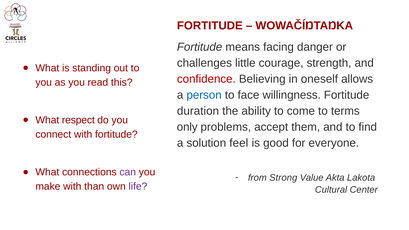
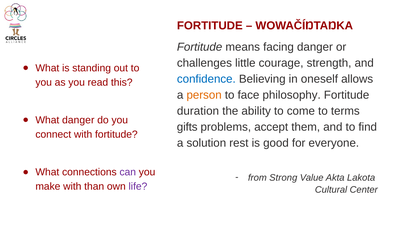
confidence colour: red -> blue
person colour: blue -> orange
willingness: willingness -> philosophy
What respect: respect -> danger
only: only -> gifts
feel: feel -> rest
